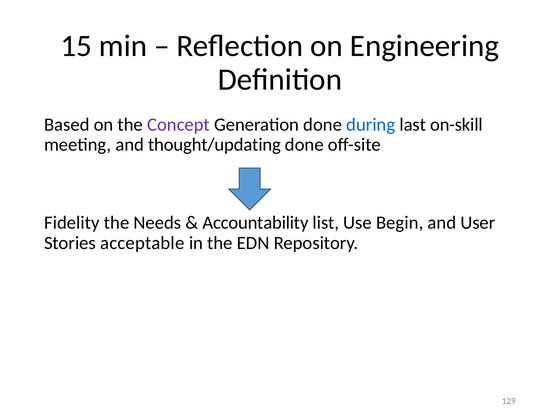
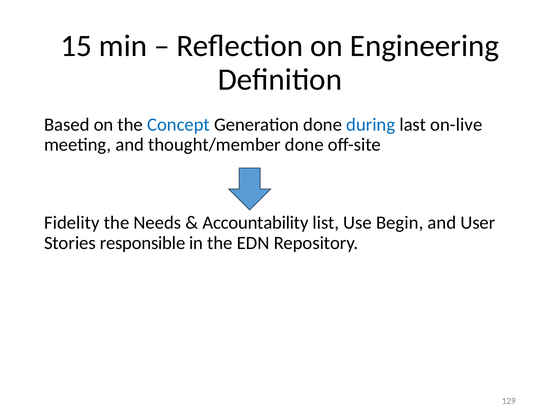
Concept colour: purple -> blue
on-skill: on-skill -> on-live
thought/updating: thought/updating -> thought/member
acceptable: acceptable -> responsible
